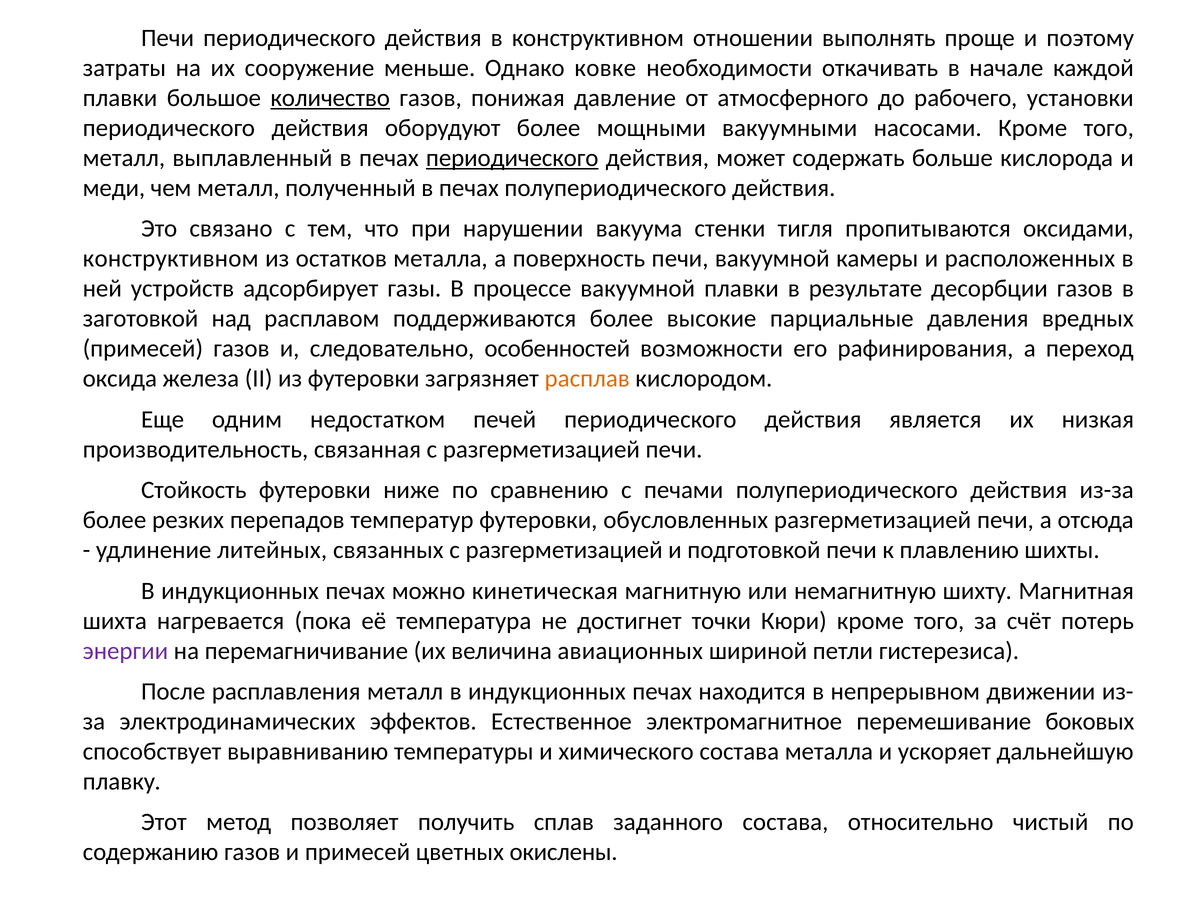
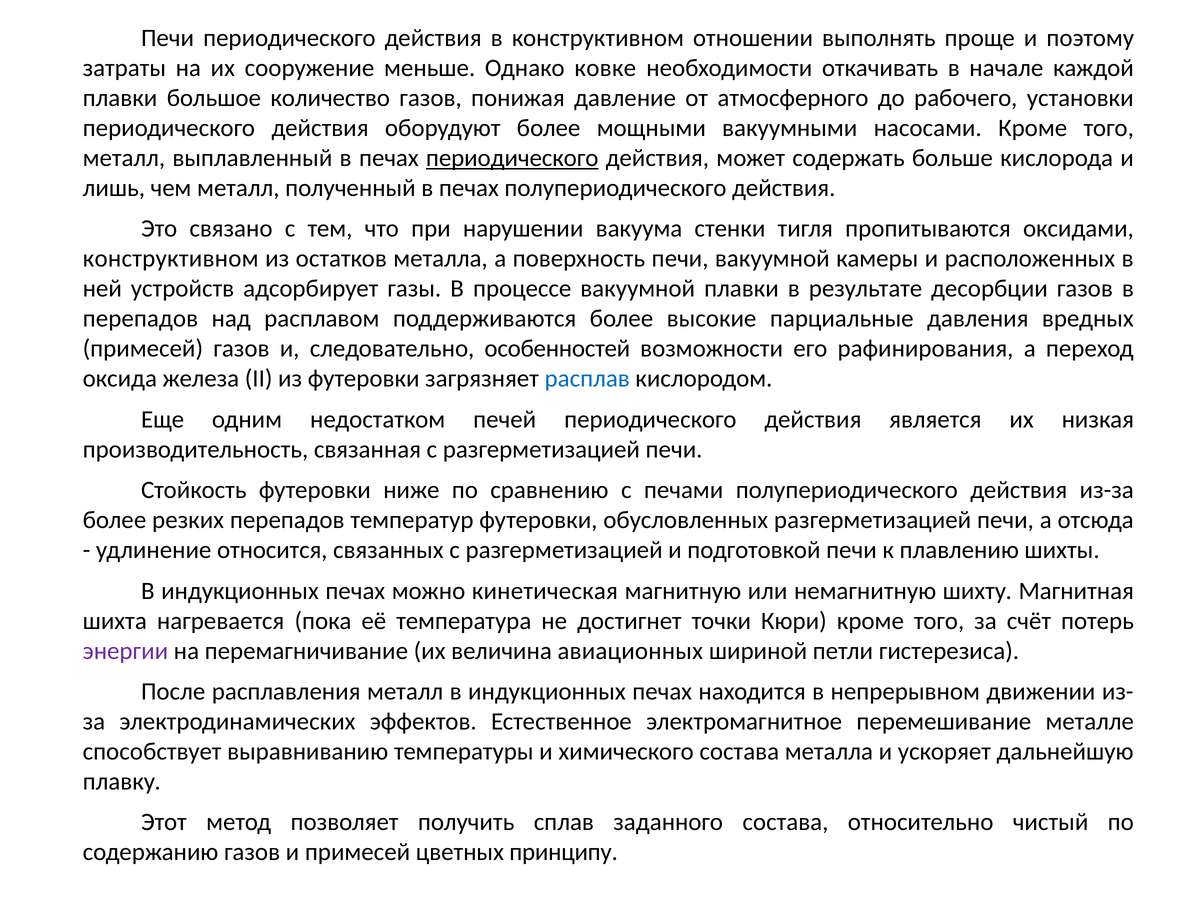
количество underline: present -> none
меди: меди -> лишь
заготовкой at (141, 318): заготовкой -> перепадов
расплав colour: orange -> blue
литейных: литейных -> относится
боковых: боковых -> металле
окислены: окислены -> принципу
